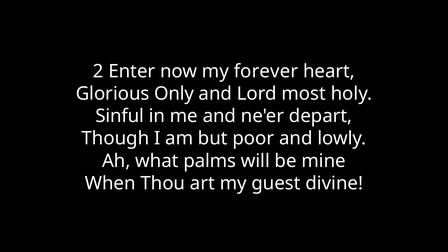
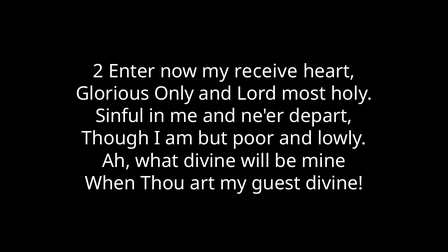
forever: forever -> receive
what palms: palms -> divine
